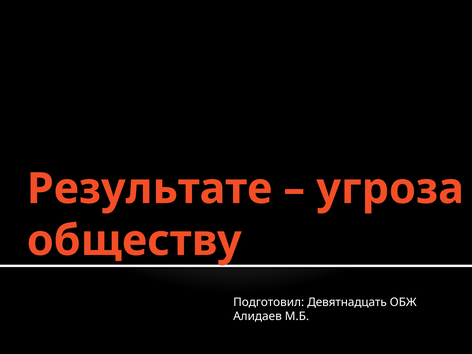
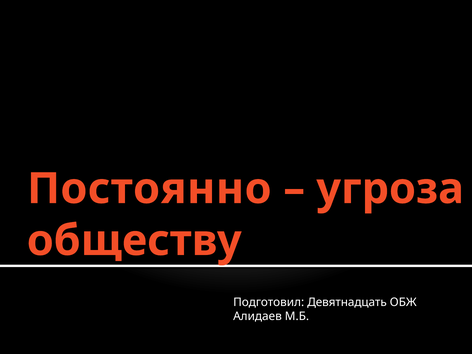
Результате: Результате -> Постоянно
